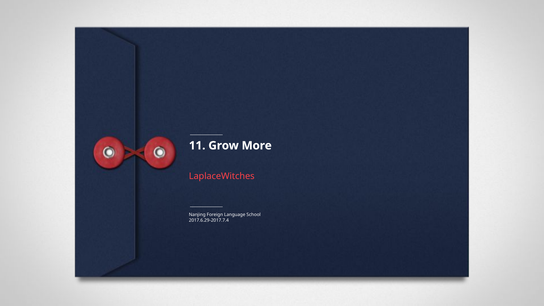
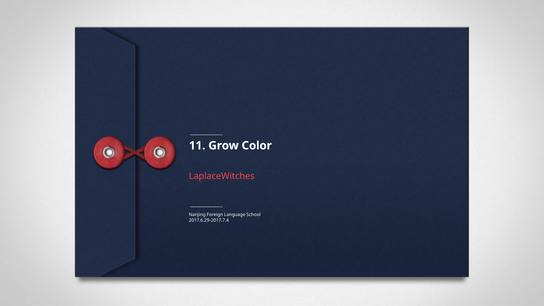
More: More -> Color
